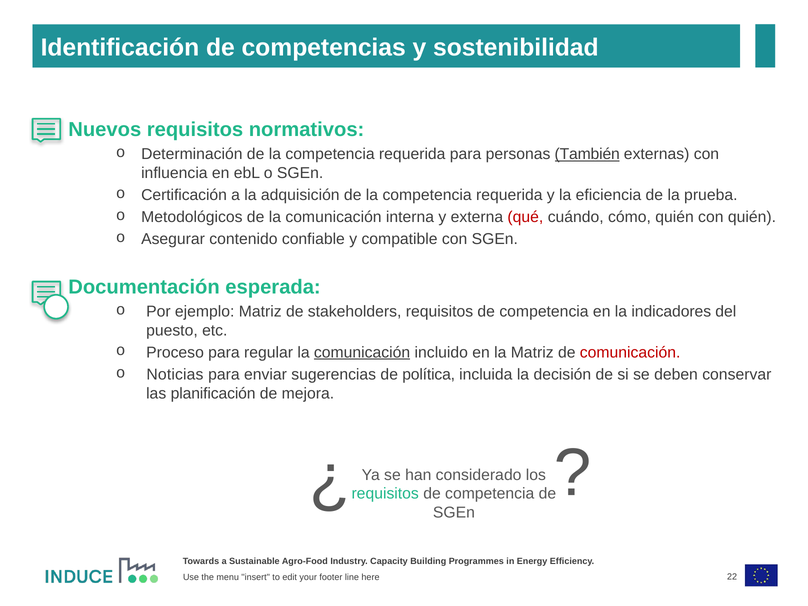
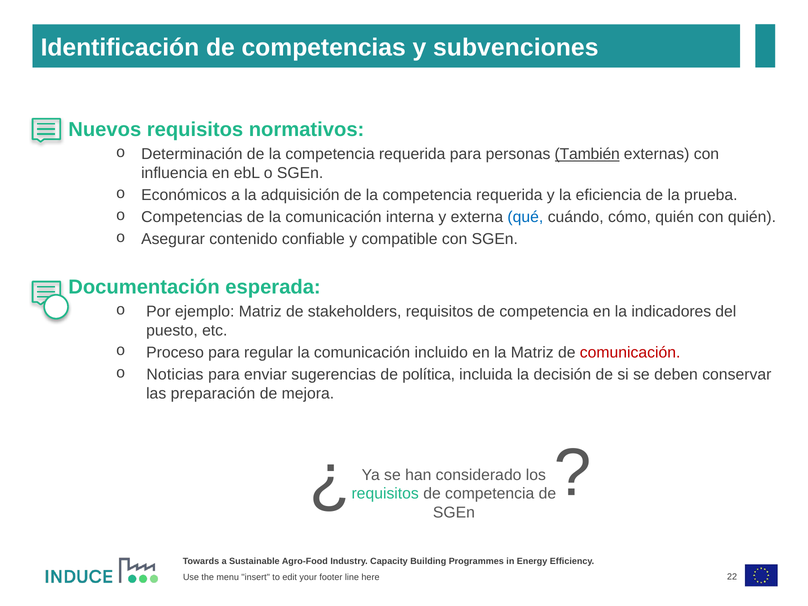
sostenibilidad: sostenibilidad -> subvenciones
Certificación: Certificación -> Económicos
o Metodológicos: Metodológicos -> Competencias
qué colour: red -> blue
comunicación at (362, 352) underline: present -> none
planificación: planificación -> preparación
